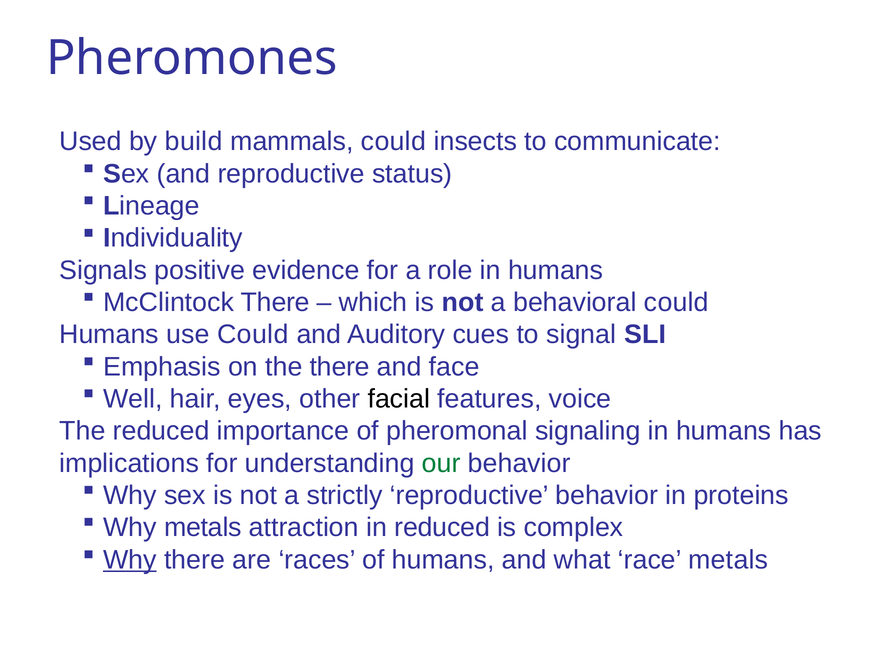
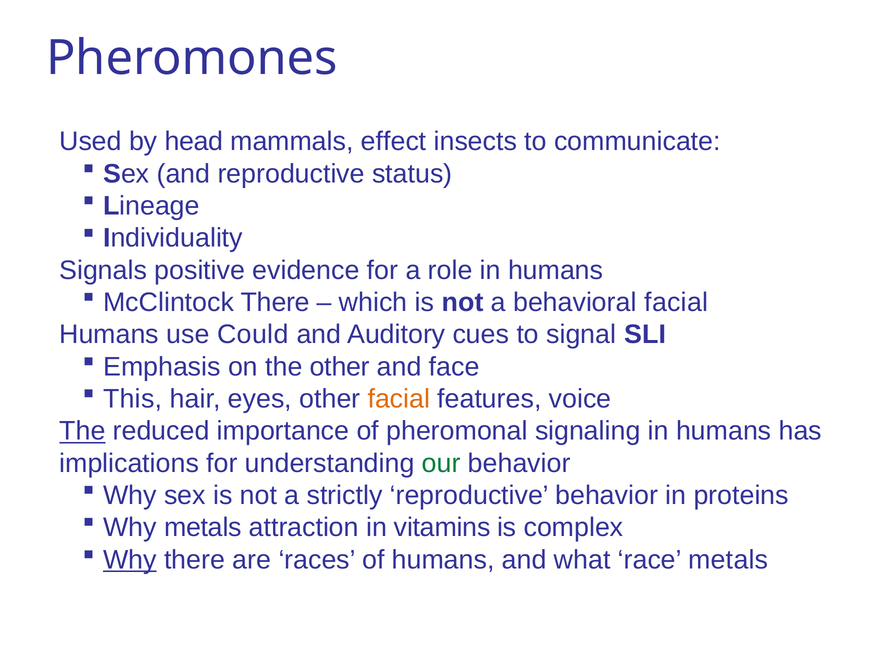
build: build -> head
mammals could: could -> effect
behavioral could: could -> facial
the there: there -> other
Well: Well -> This
facial at (399, 399) colour: black -> orange
The at (82, 431) underline: none -> present
in reduced: reduced -> vitamins
